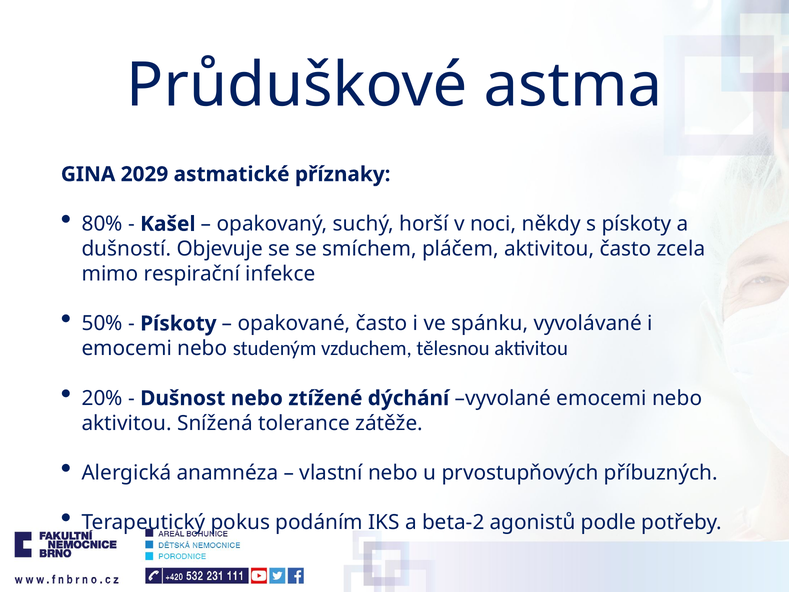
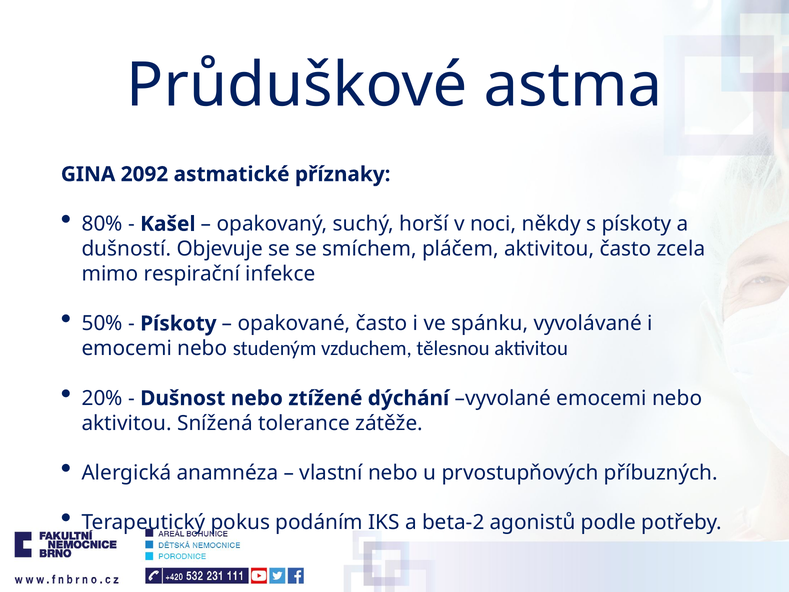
2029: 2029 -> 2092
